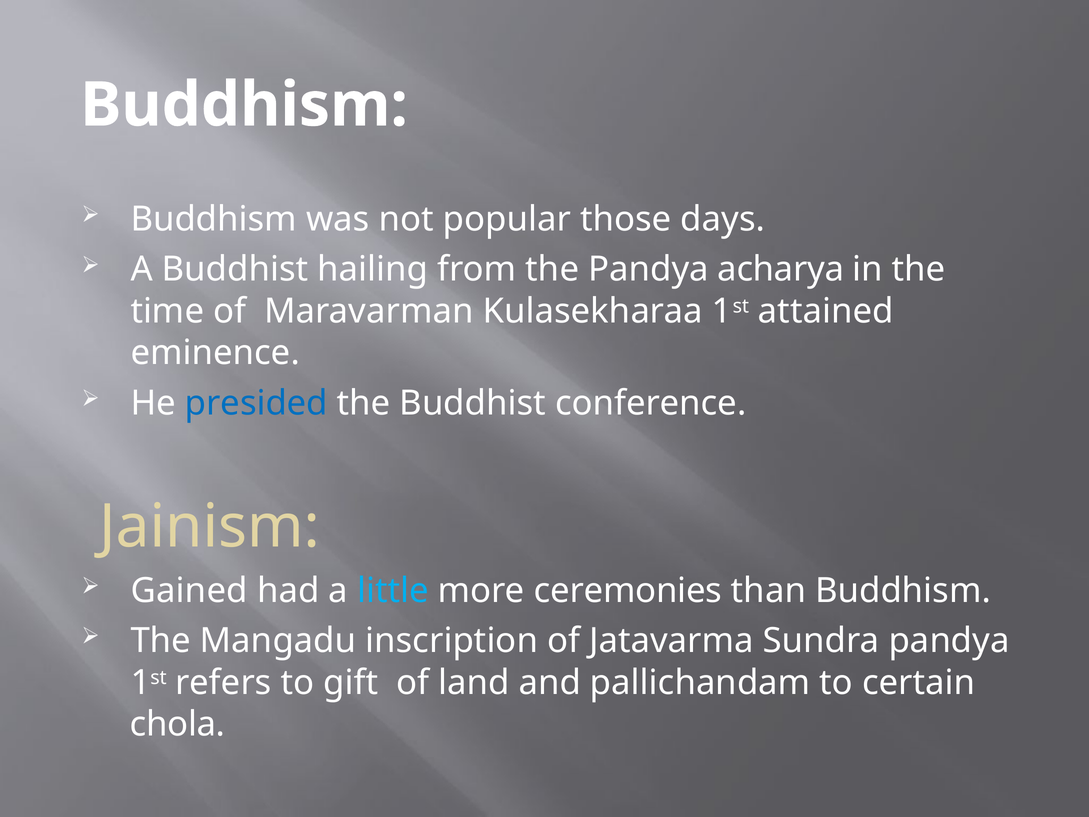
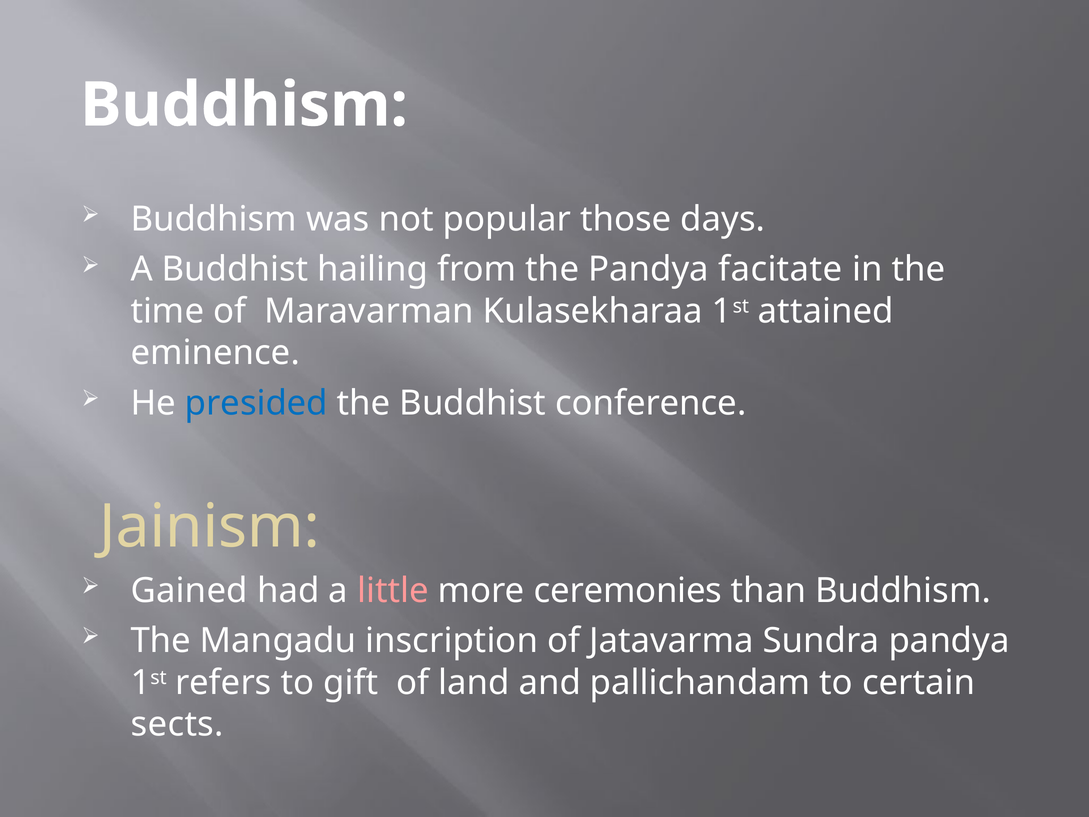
acharya: acharya -> facitate
little colour: light blue -> pink
chola: chola -> sects
